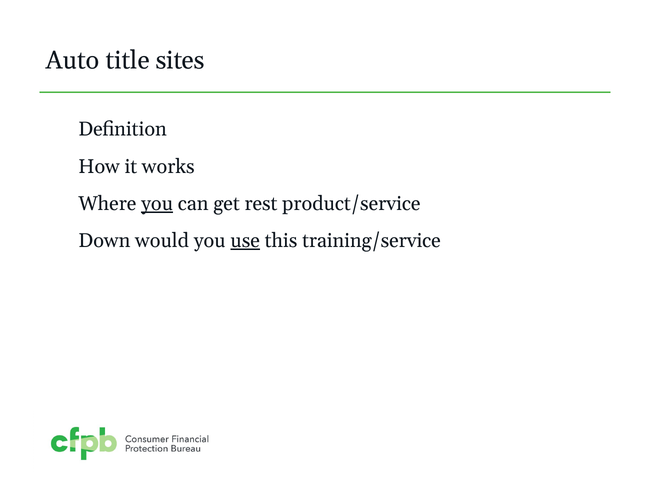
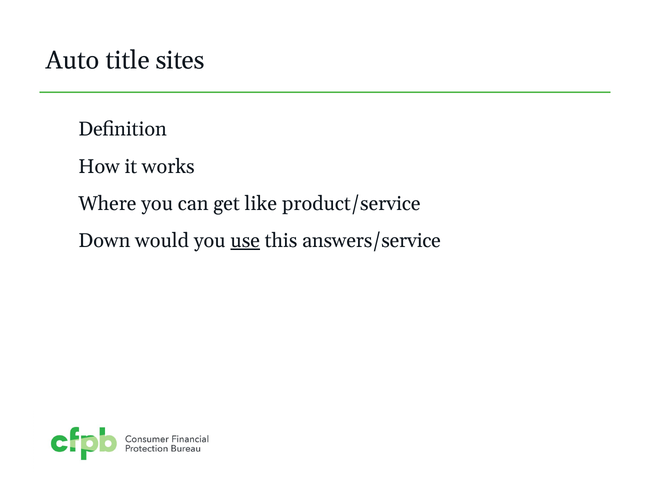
you at (157, 203) underline: present -> none
rest: rest -> like
training/service: training/service -> answers/service
